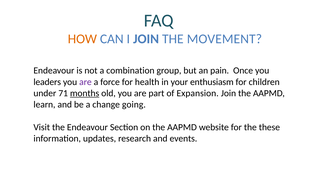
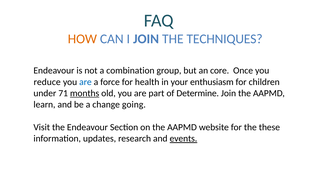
MOVEMENT: MOVEMENT -> TECHNIQUES
pain: pain -> core
leaders: leaders -> reduce
are at (85, 82) colour: purple -> blue
Expansion: Expansion -> Determine
events underline: none -> present
